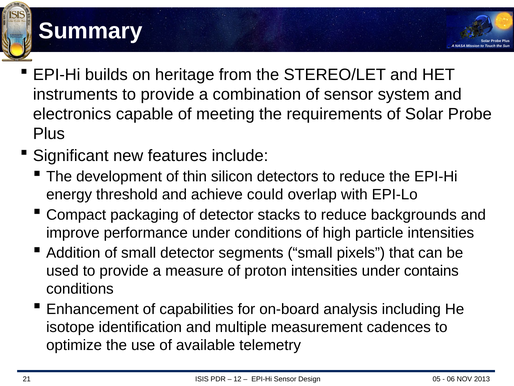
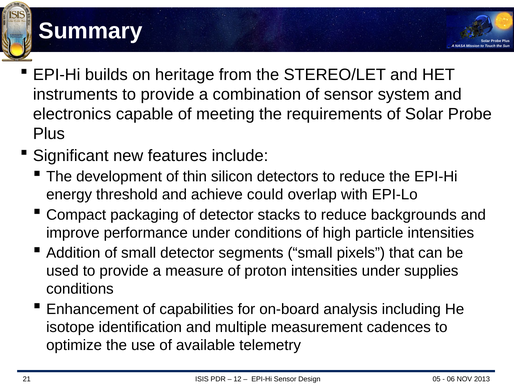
contains: contains -> supplies
